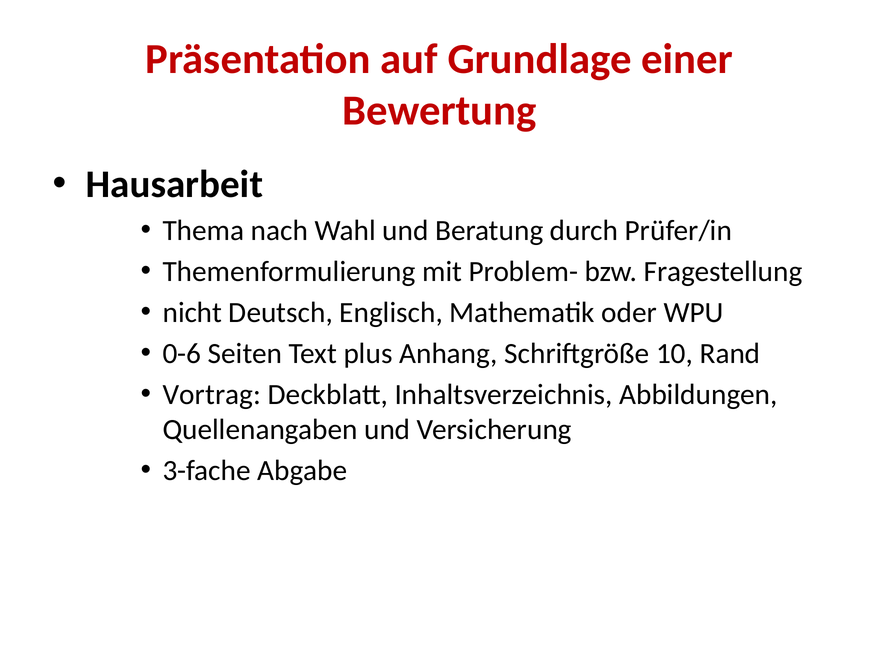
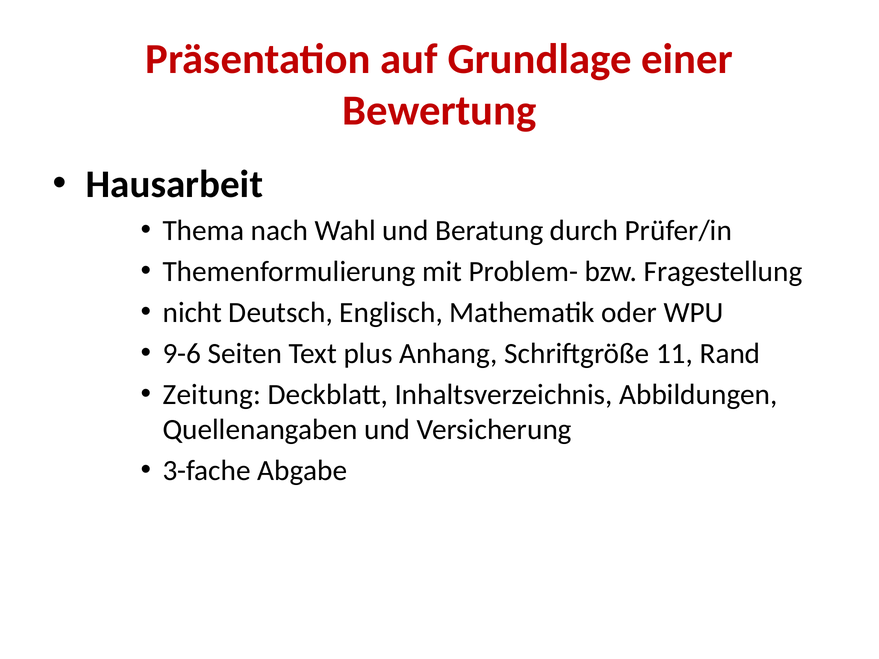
0-6: 0-6 -> 9-6
10: 10 -> 11
Vortrag: Vortrag -> Zeitung
